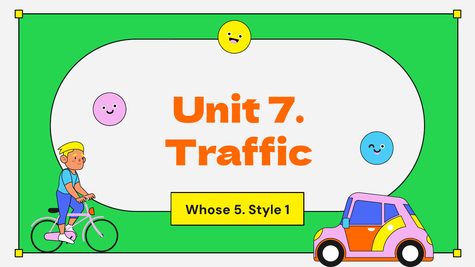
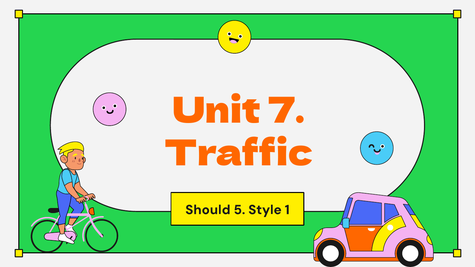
Whose: Whose -> Should
